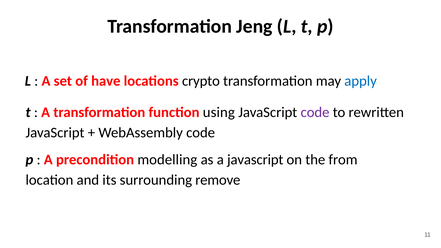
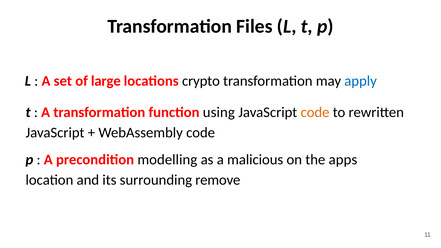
Jeng: Jeng -> Files
have: have -> large
code at (315, 112) colour: purple -> orange
a javascript: javascript -> malicious
from: from -> apps
